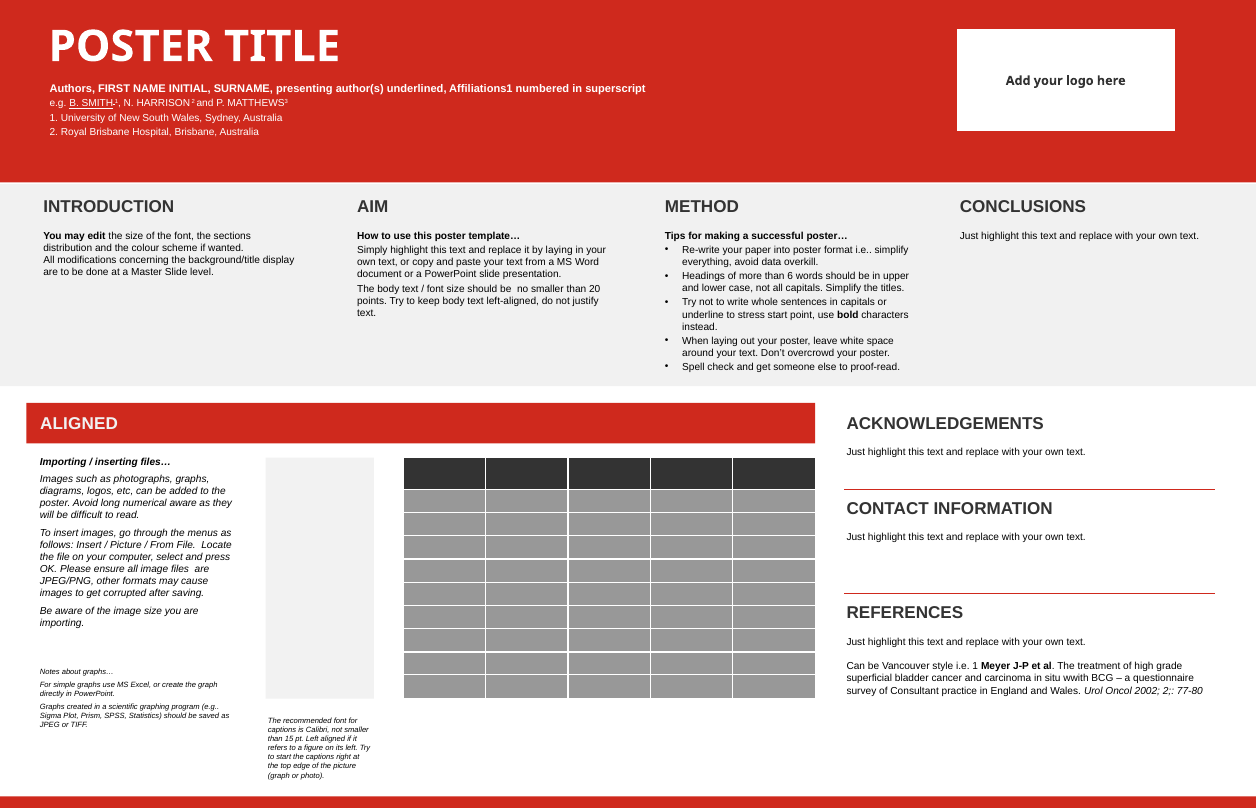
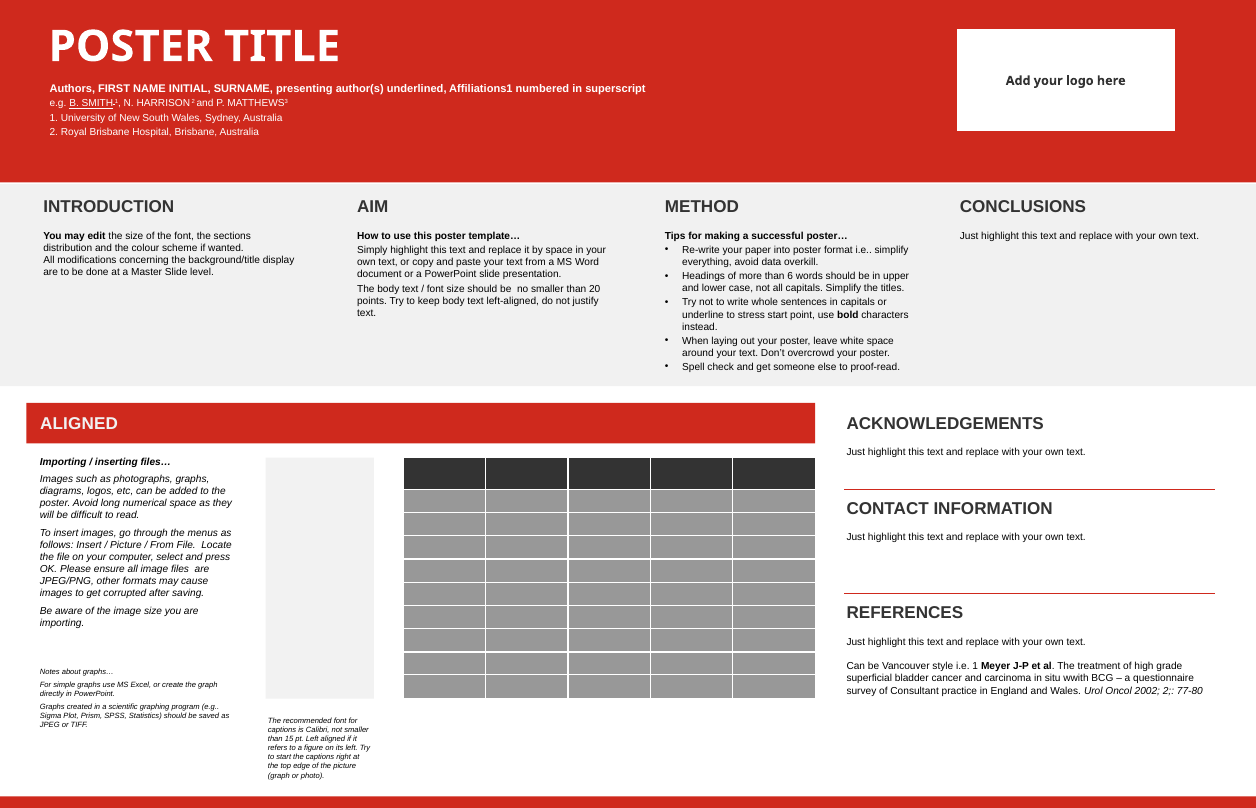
by laying: laying -> space
numerical aware: aware -> space
